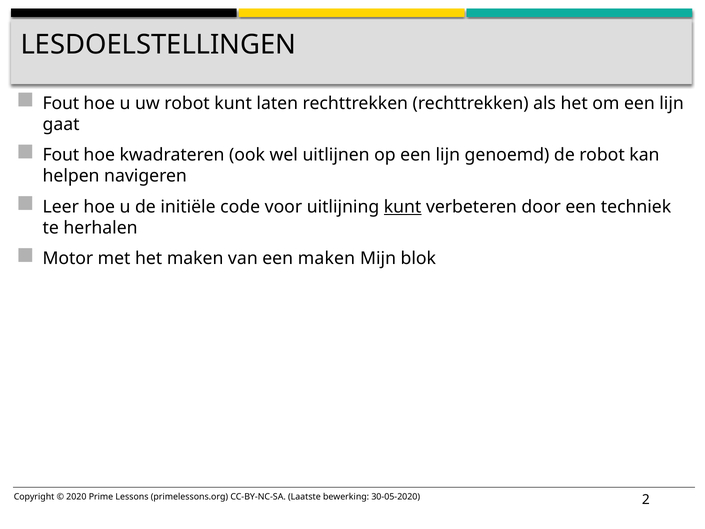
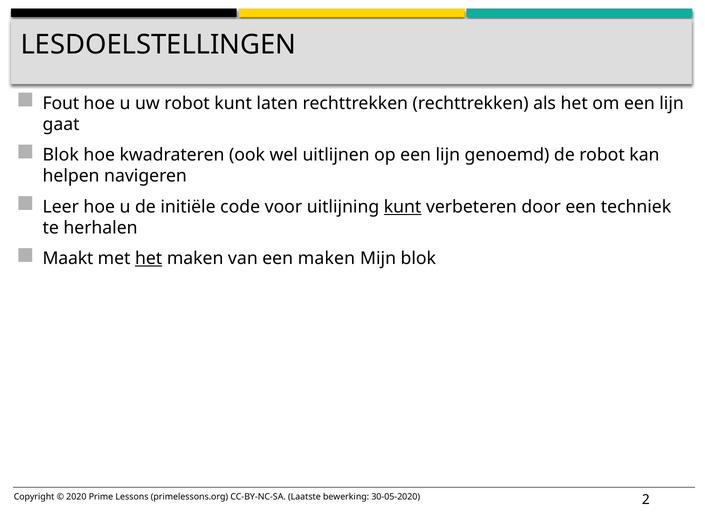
Fout at (61, 155): Fout -> Blok
Motor: Motor -> Maakt
het at (149, 258) underline: none -> present
